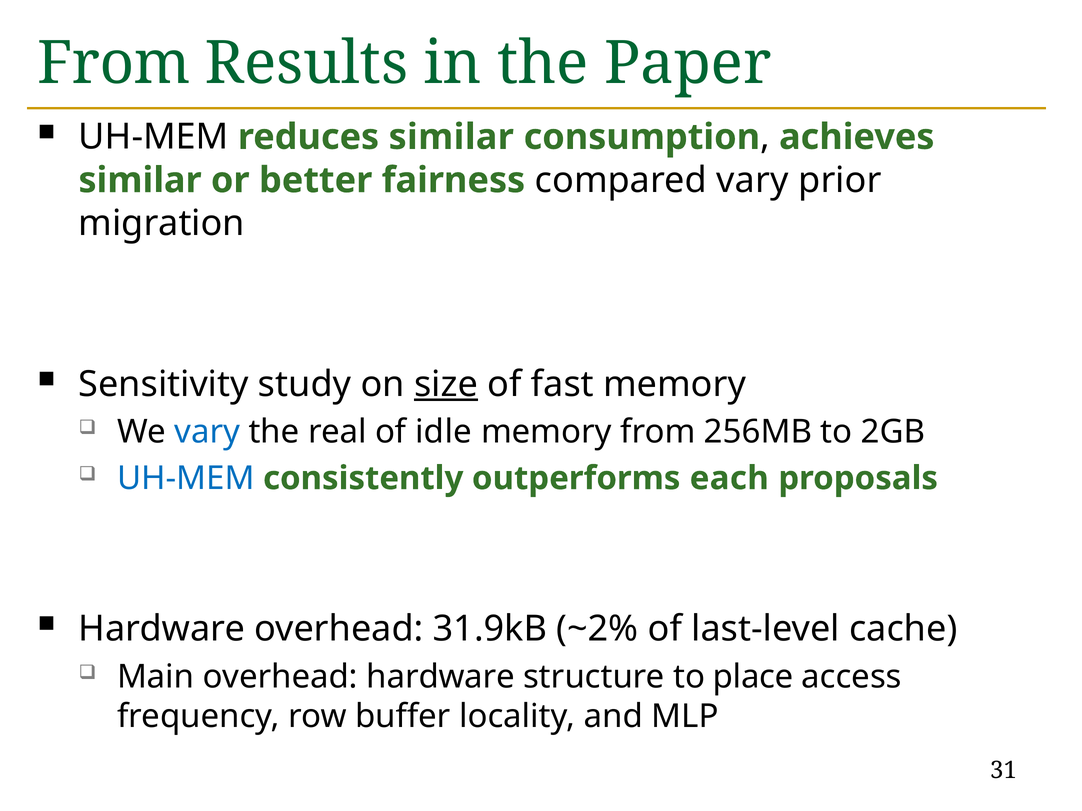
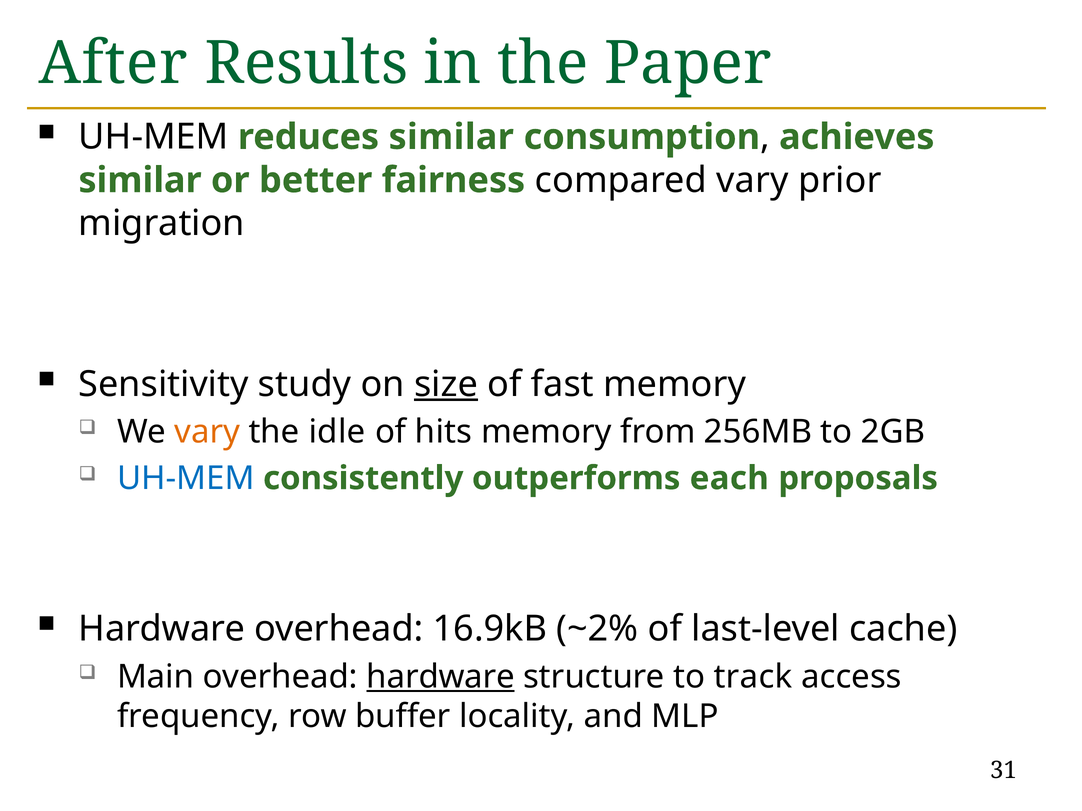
From at (114, 64): From -> After
vary at (207, 432) colour: blue -> orange
real: real -> idle
idle: idle -> hits
31.9kB: 31.9kB -> 16.9kB
hardware at (441, 677) underline: none -> present
place: place -> track
